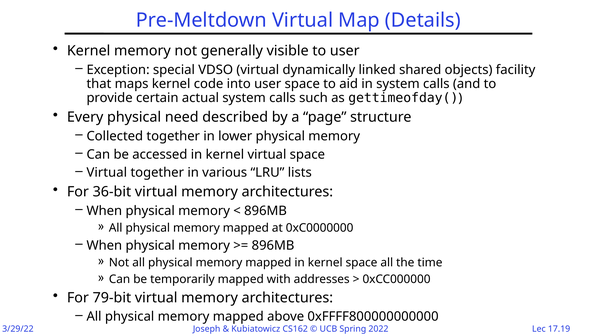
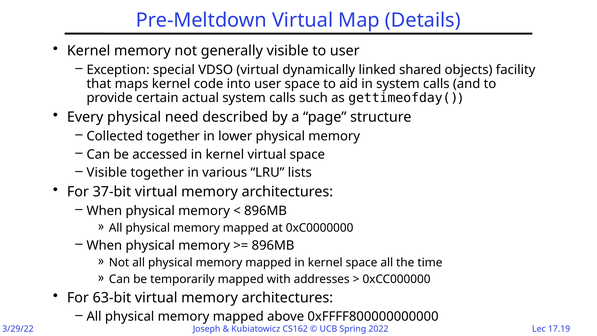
Virtual at (107, 172): Virtual -> Visible
36-bit: 36-bit -> 37-bit
79-bit: 79-bit -> 63-bit
